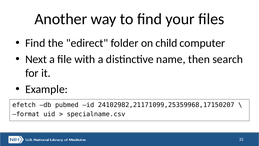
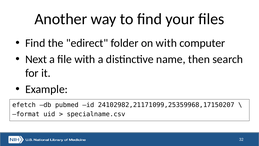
on child: child -> with
